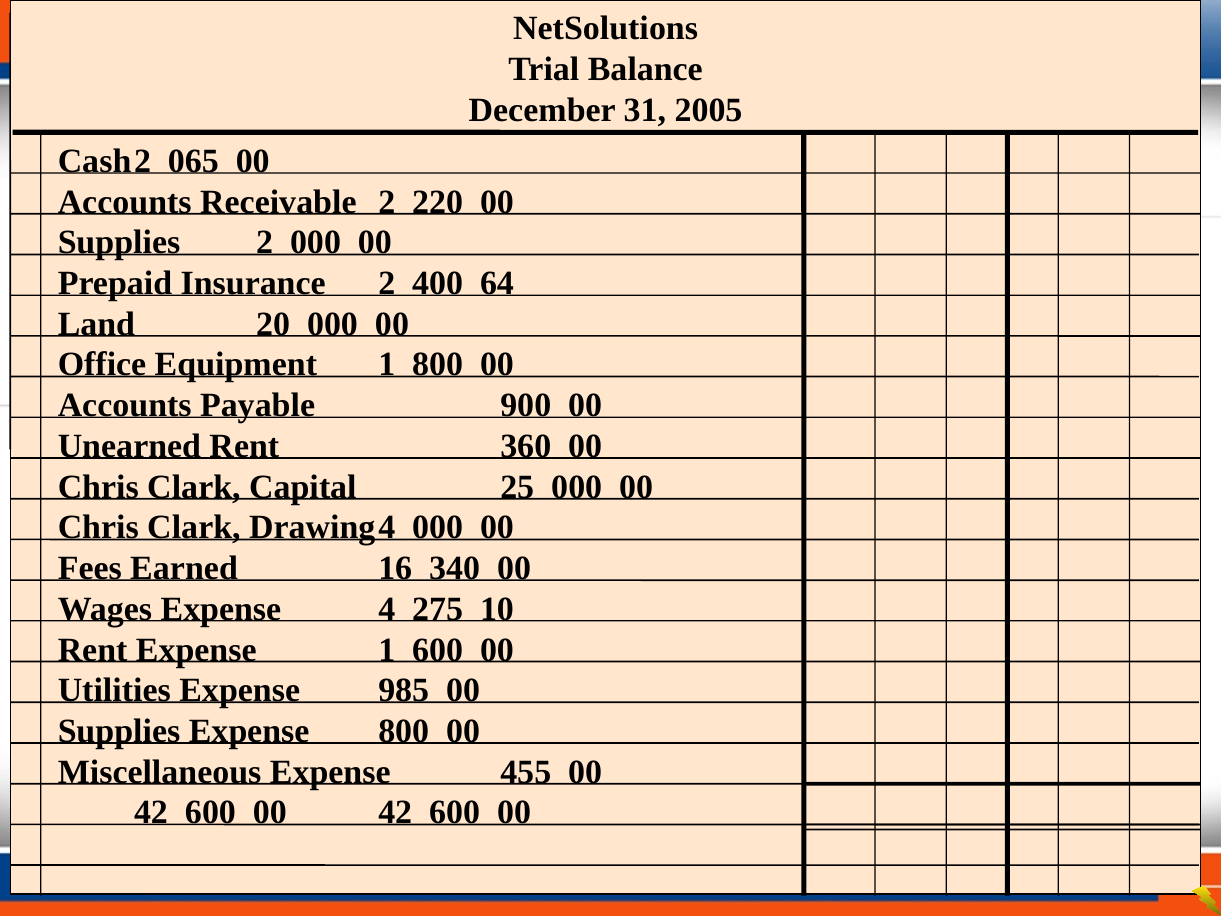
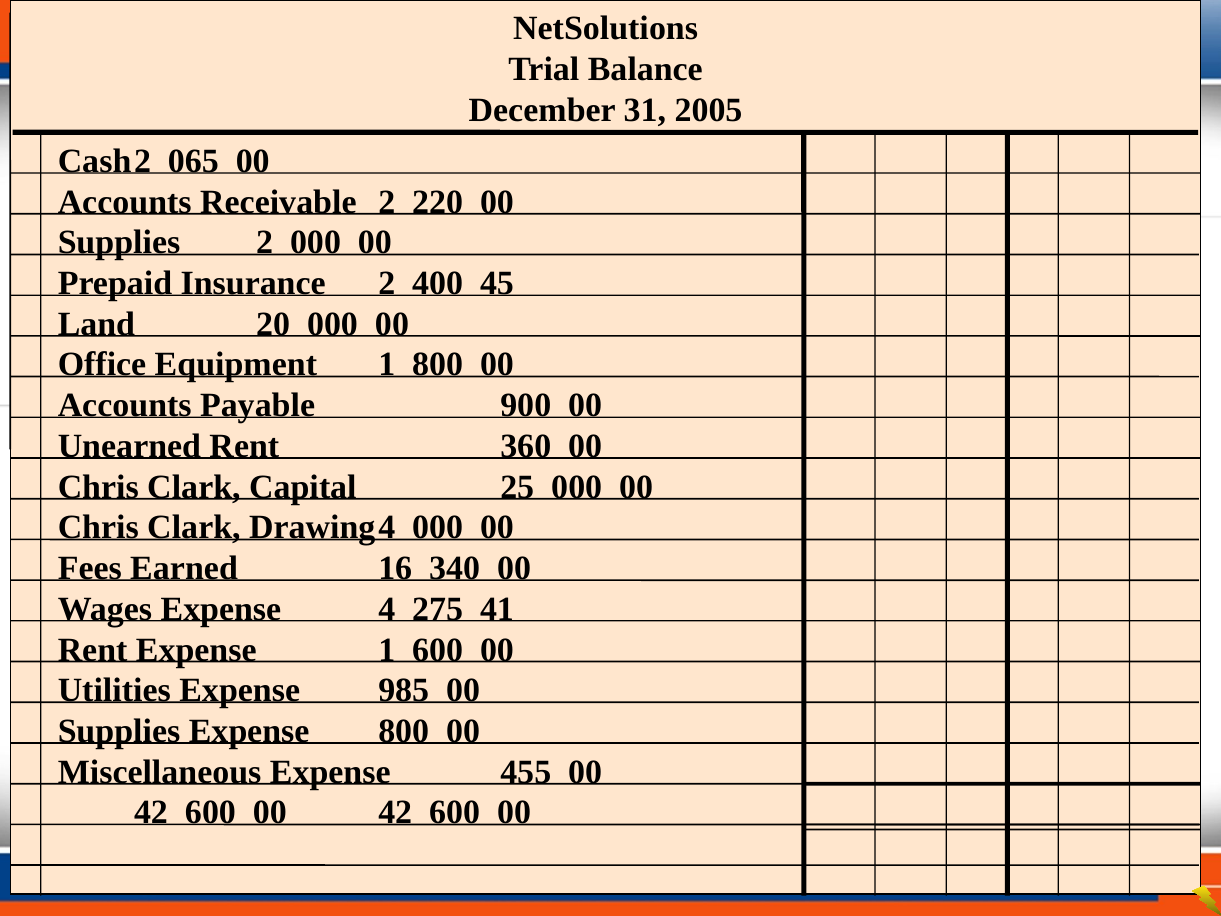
64: 64 -> 45
10: 10 -> 41
